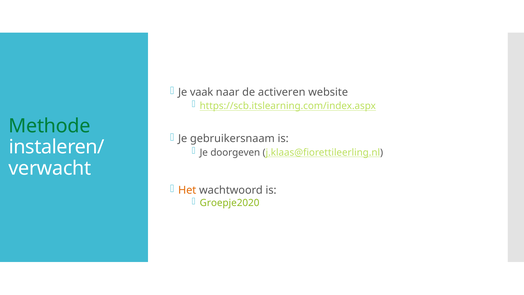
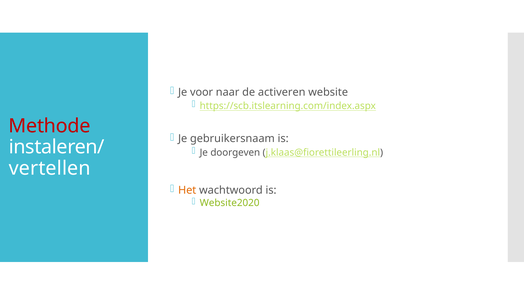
vaak: vaak -> voor
Methode colour: green -> red
verwacht: verwacht -> vertellen
Groepje2020: Groepje2020 -> Website2020
